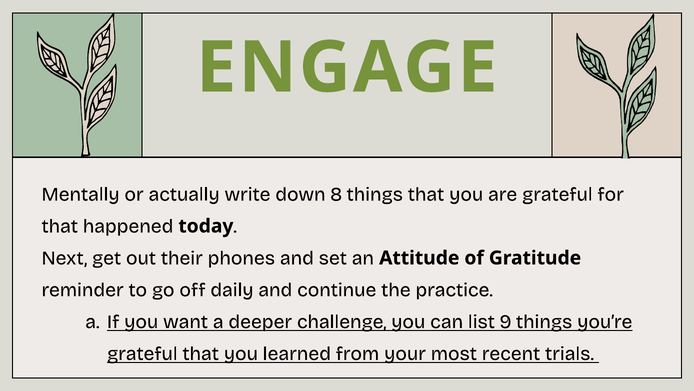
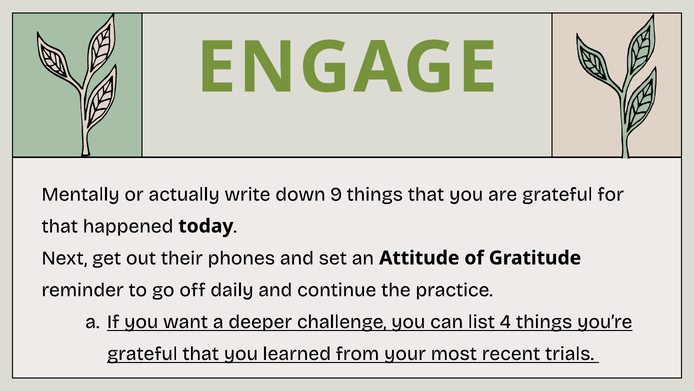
8: 8 -> 9
9: 9 -> 4
